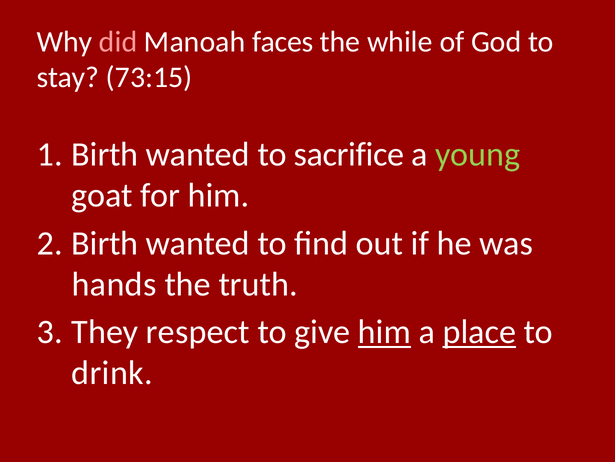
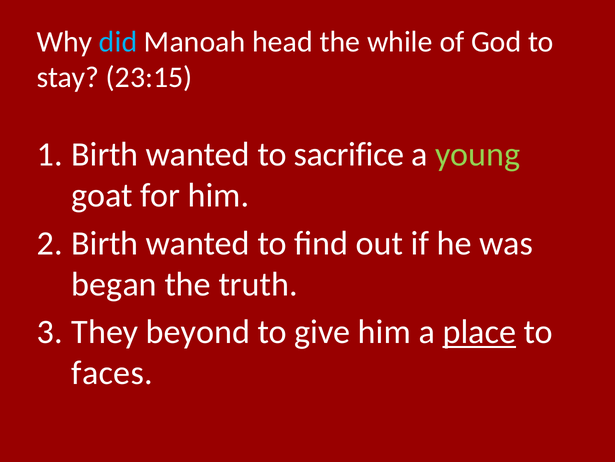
did colour: pink -> light blue
faces: faces -> head
73:15: 73:15 -> 23:15
hands: hands -> began
respect: respect -> beyond
him at (384, 332) underline: present -> none
drink: drink -> faces
